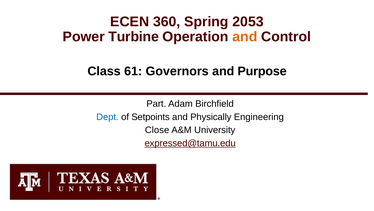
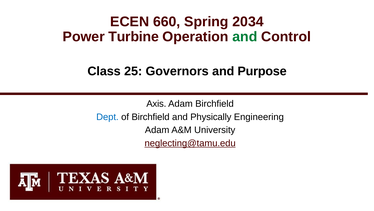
360: 360 -> 660
2053: 2053 -> 2034
and at (245, 37) colour: orange -> green
61: 61 -> 25
Part: Part -> Axis
of Setpoints: Setpoints -> Birchfield
Close at (157, 130): Close -> Adam
expressed@tamu.edu: expressed@tamu.edu -> neglecting@tamu.edu
